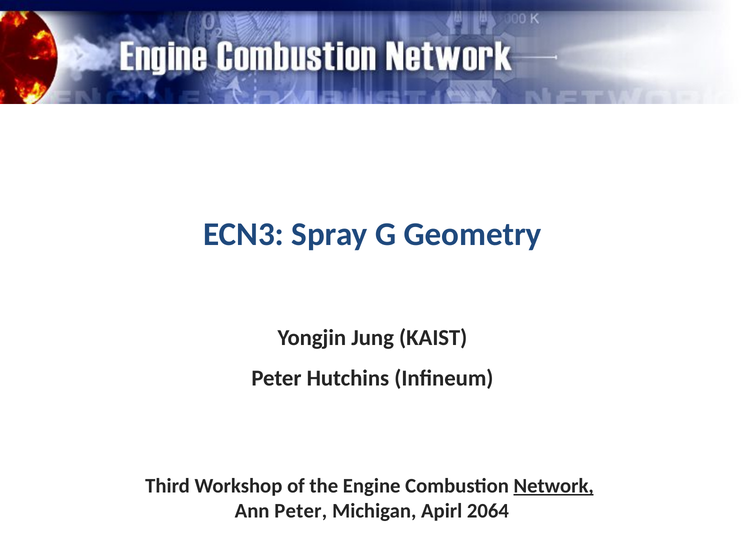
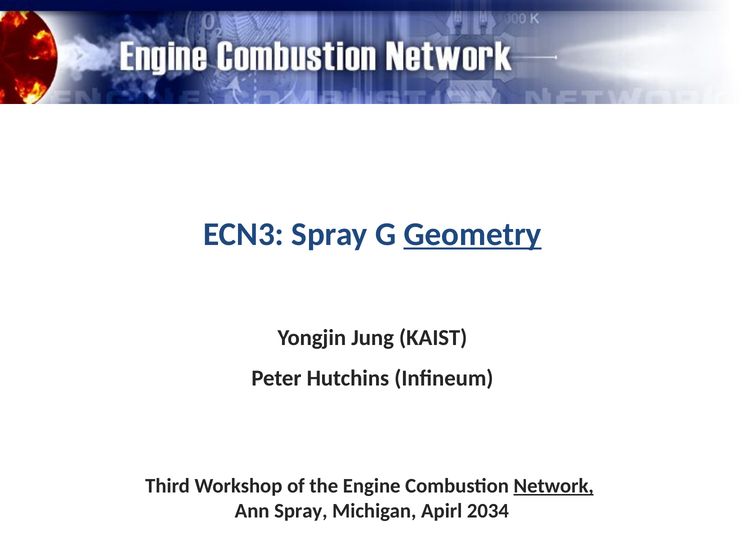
Geometry underline: none -> present
Ann Peter: Peter -> Spray
2064: 2064 -> 2034
